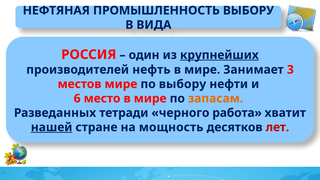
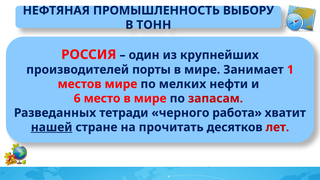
ВИДА: ВИДА -> ТОНН
крупнейших underline: present -> none
нефть: нефть -> порты
3: 3 -> 1
по выбору: выбору -> мелких
запасам colour: orange -> red
мощность: мощность -> прочитать
